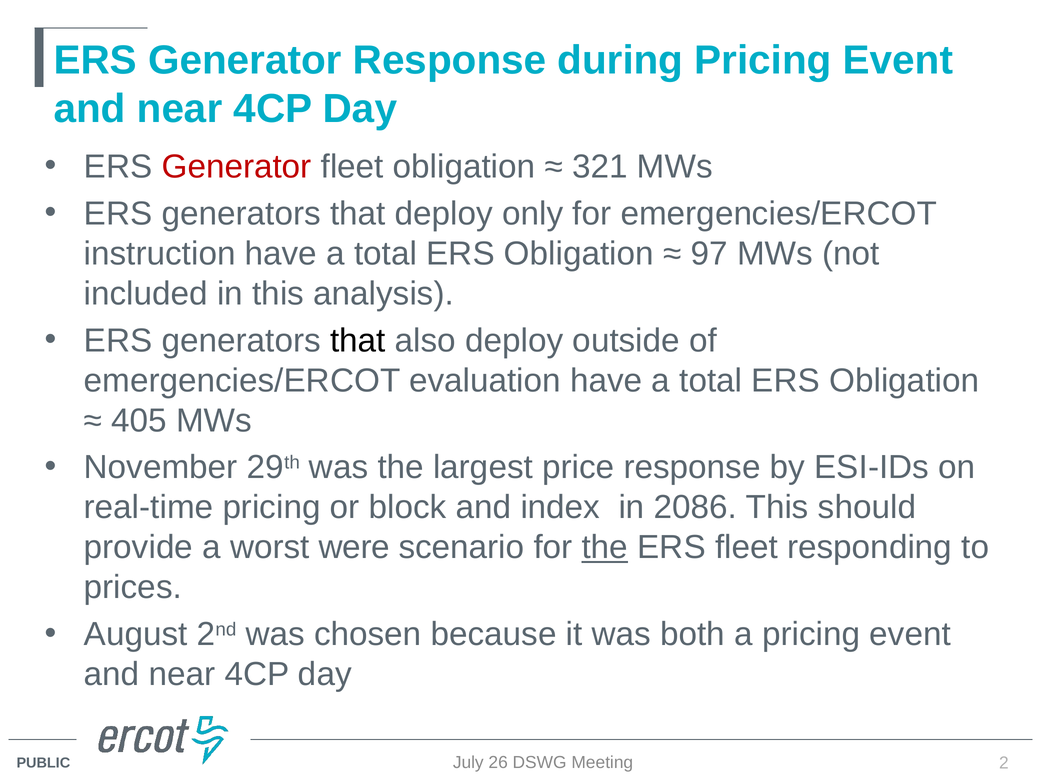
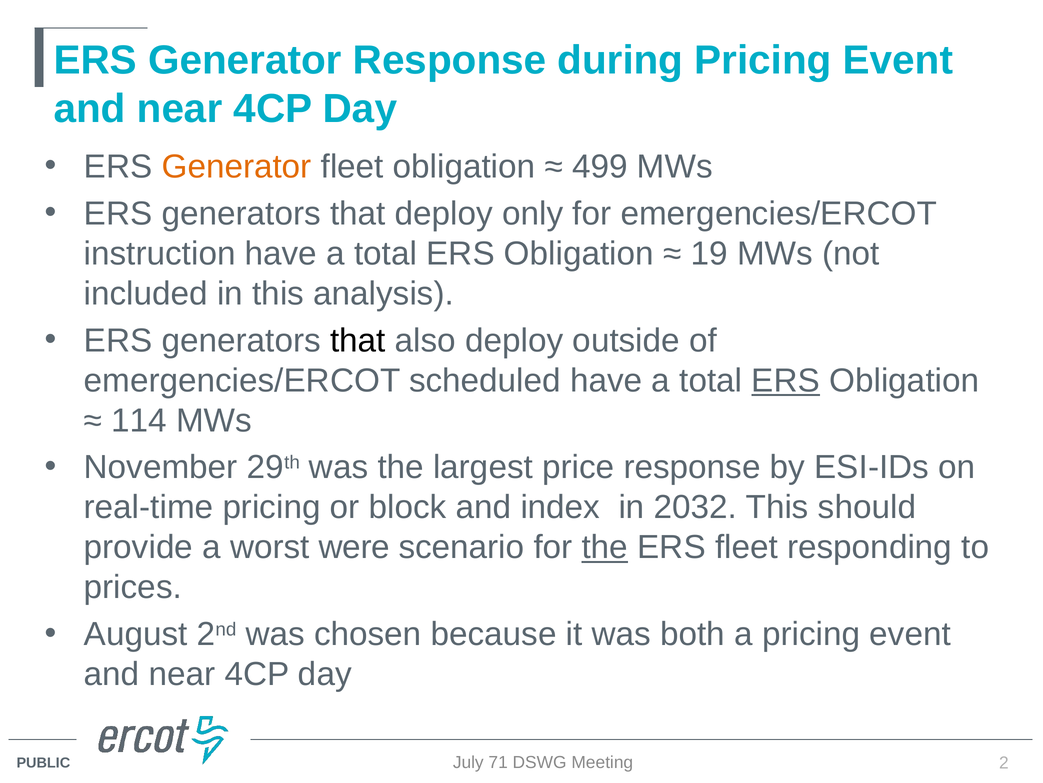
Generator at (237, 167) colour: red -> orange
321: 321 -> 499
97: 97 -> 19
evaluation: evaluation -> scheduled
ERS at (786, 380) underline: none -> present
405: 405 -> 114
2086: 2086 -> 2032
26: 26 -> 71
